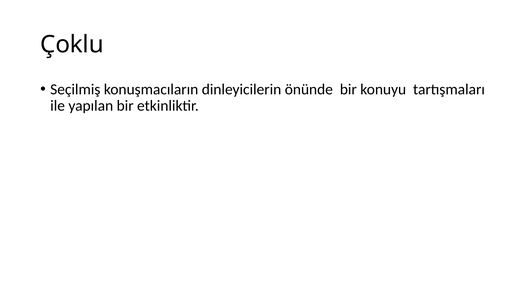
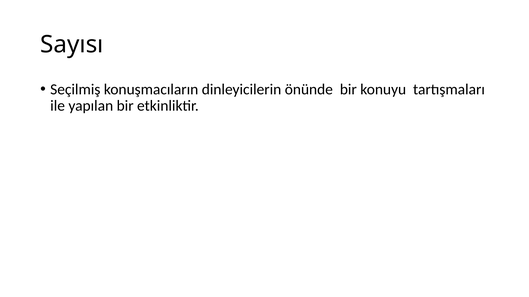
Çoklu: Çoklu -> Sayısı
